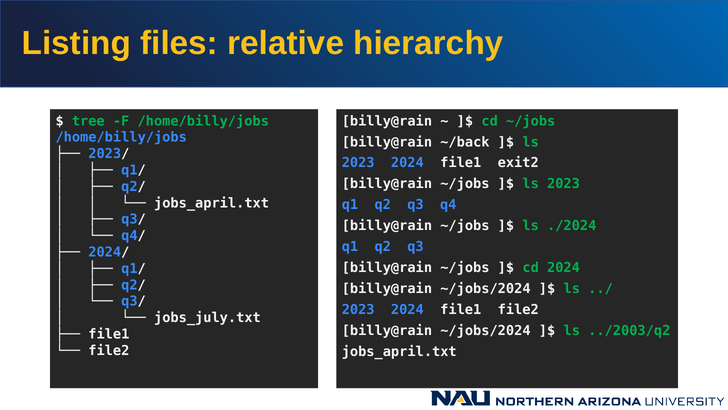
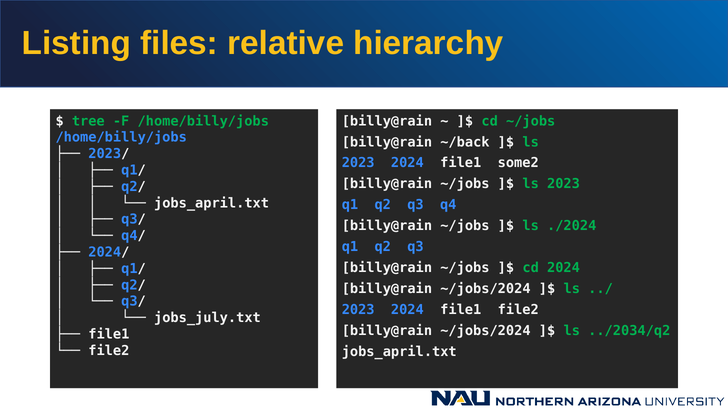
exit2: exit2 -> some2
../2003/q2: ../2003/q2 -> ../2034/q2
